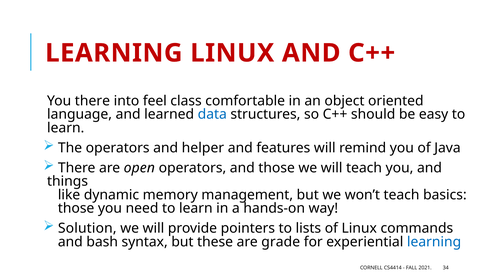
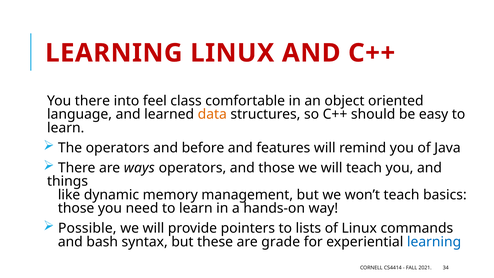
data colour: blue -> orange
helper: helper -> before
open: open -> ways
Solution: Solution -> Possible
